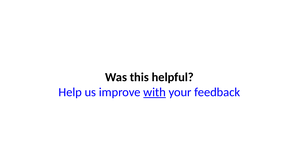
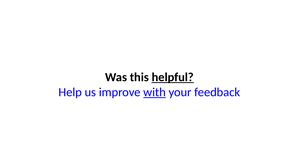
helpful underline: none -> present
